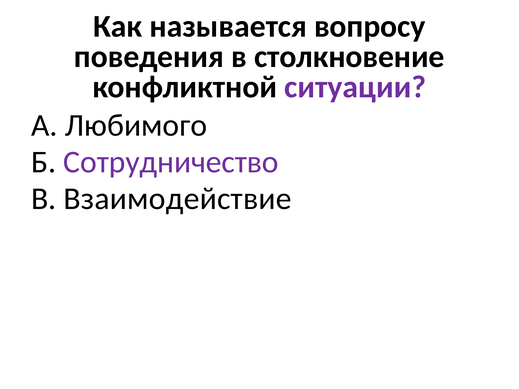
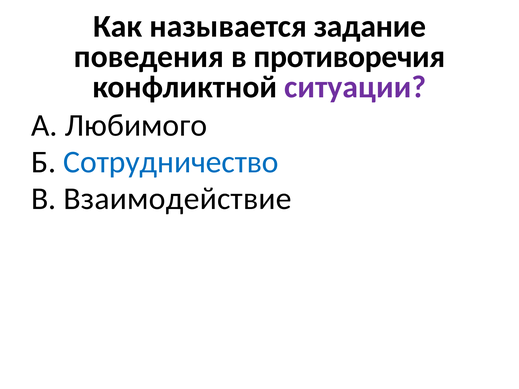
вопросу: вопросу -> задание
столкновение: столкновение -> противоречия
Сотрудничество colour: purple -> blue
